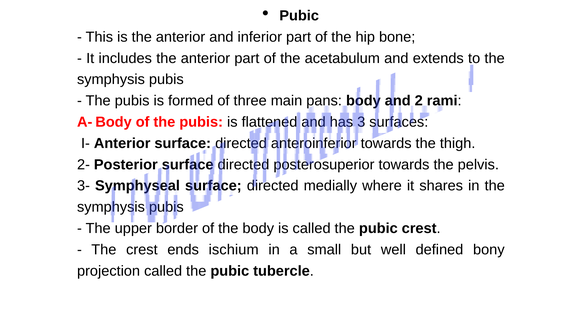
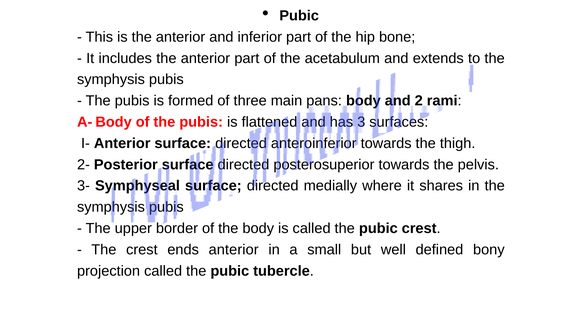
ends ischium: ischium -> anterior
